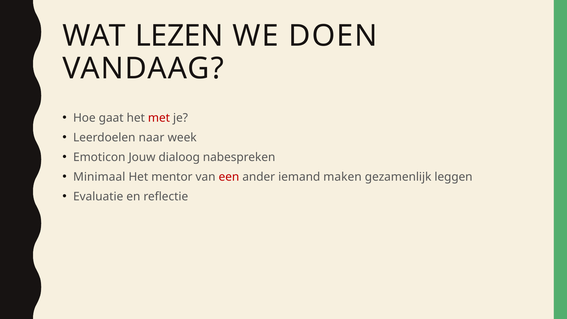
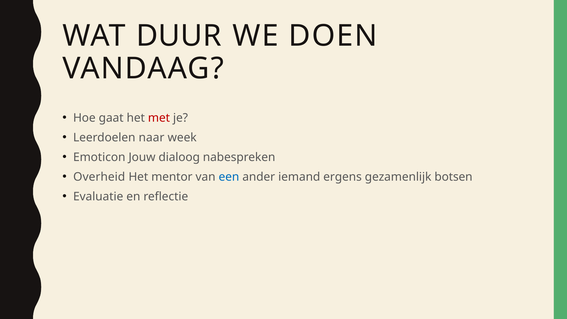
LEZEN: LEZEN -> DUUR
Minimaal: Minimaal -> Overheid
een colour: red -> blue
maken: maken -> ergens
leggen: leggen -> botsen
